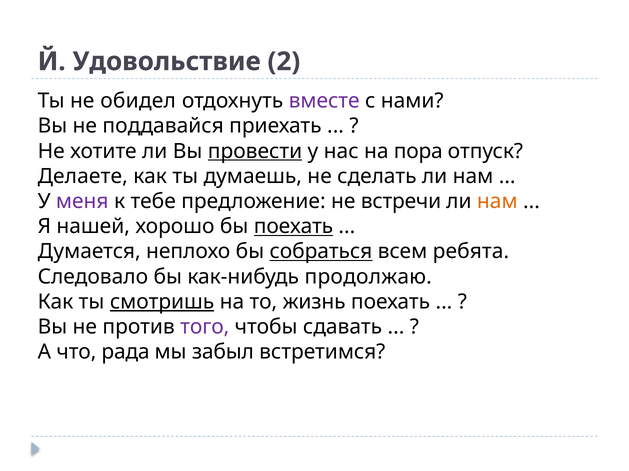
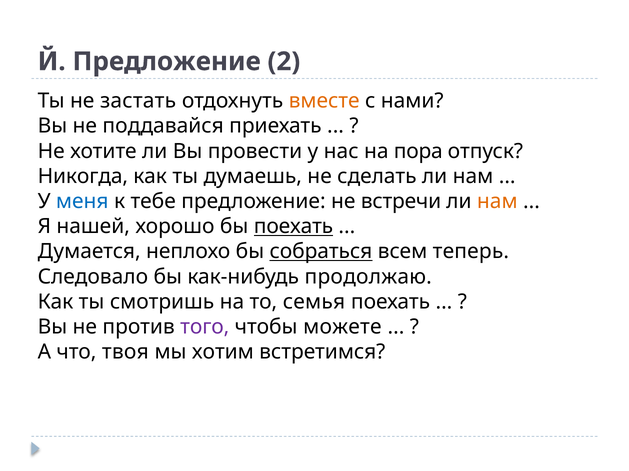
Й Удовольствие: Удовольствие -> Предложение
обидел: обидел -> застать
вместе colour: purple -> orange
провести underline: present -> none
Делаете: Делаете -> Никогда
меня colour: purple -> blue
ребята: ребята -> теперь
смотришь underline: present -> none
жизнь: жизнь -> семья
сдавать: сдавать -> можете
рада: рада -> твоя
забыл: забыл -> хотим
